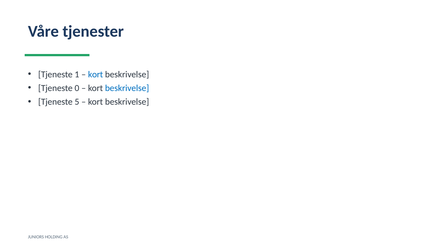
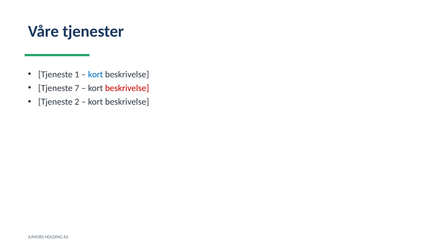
0: 0 -> 7
beskrivelse at (127, 88) colour: blue -> red
5: 5 -> 2
